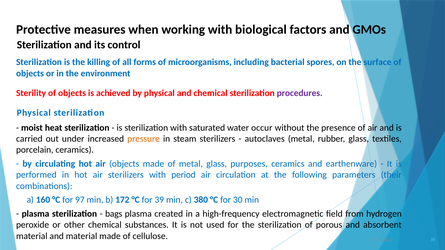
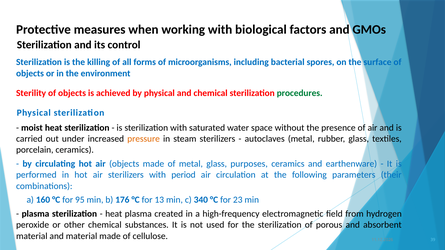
procedures colour: purple -> green
occur: occur -> space
97: 97 -> 95
172: 172 -> 176
for 39: 39 -> 13
380: 380 -> 340
30: 30 -> 23
bags at (114, 214): bags -> heat
